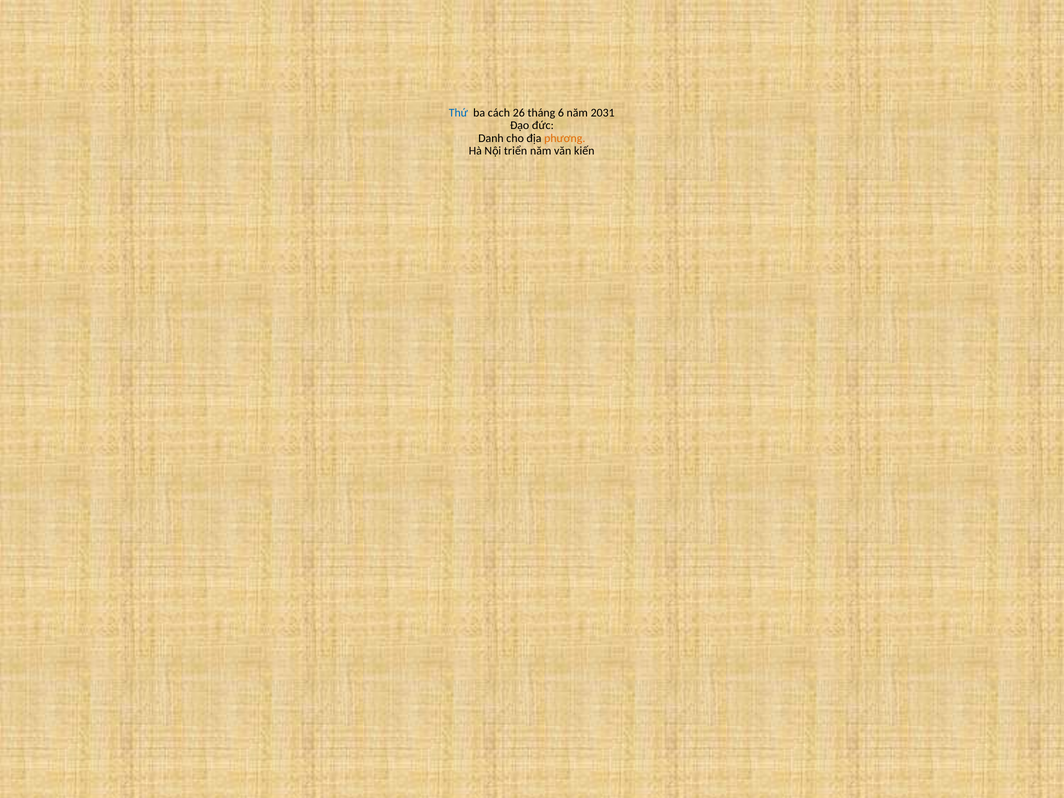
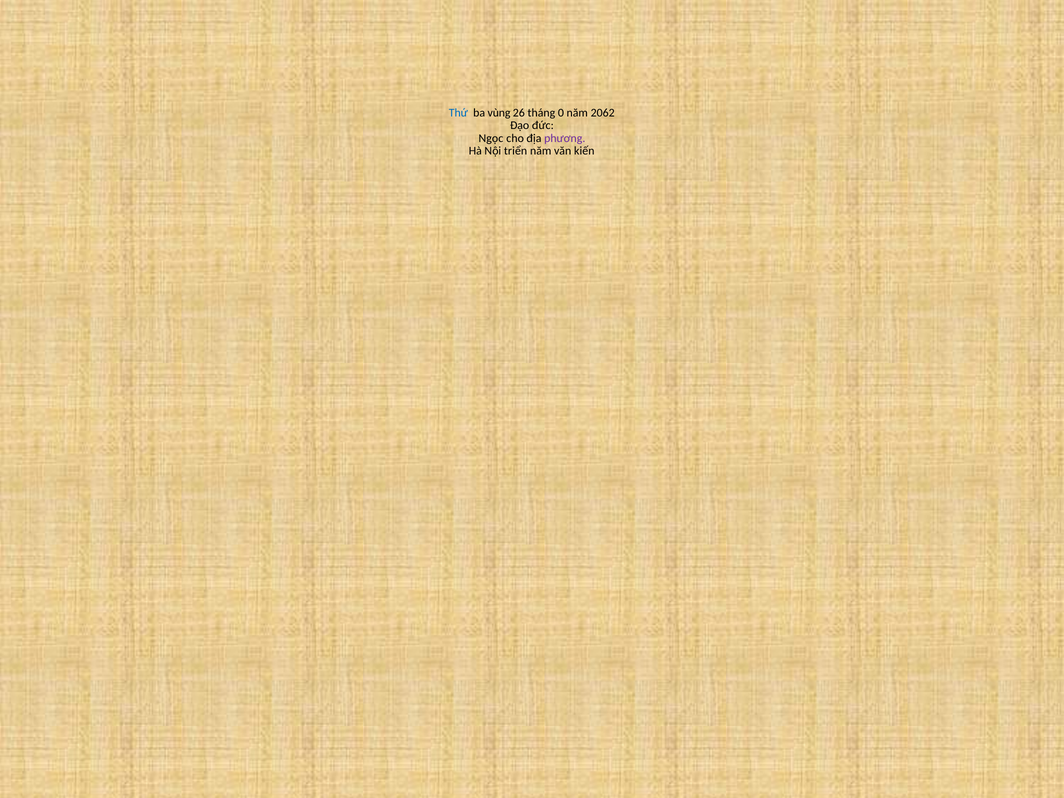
cách: cách -> vùng
6: 6 -> 0
2031: 2031 -> 2062
Danh: Danh -> Ngọc
phương colour: orange -> purple
